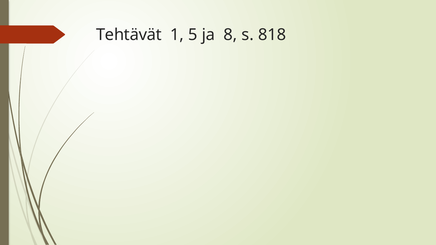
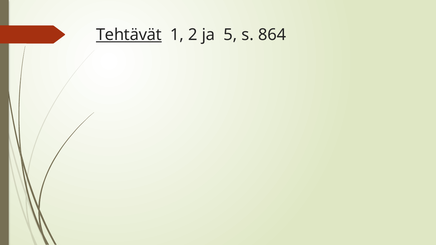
Tehtävät underline: none -> present
5: 5 -> 2
8: 8 -> 5
818: 818 -> 864
